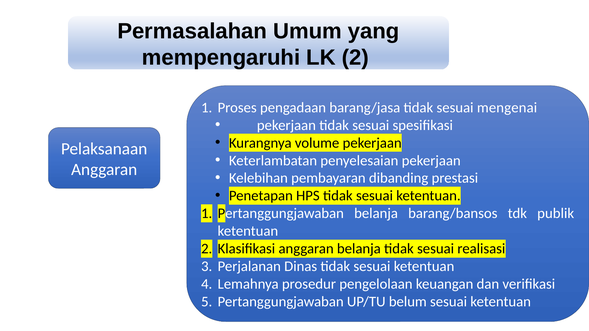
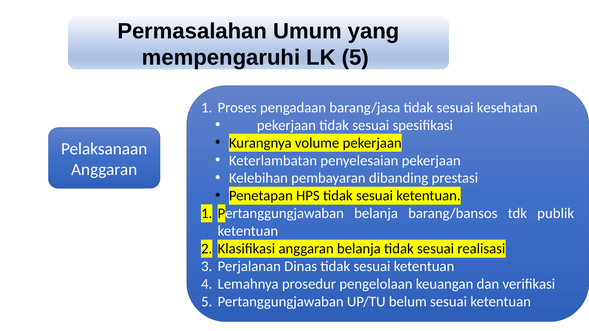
LK 2: 2 -> 5
mengenai: mengenai -> kesehatan
